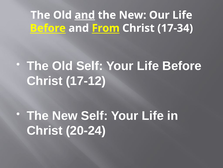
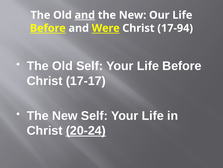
From: From -> Were
17-34: 17-34 -> 17-94
17-12: 17-12 -> 17-17
20-24 underline: none -> present
